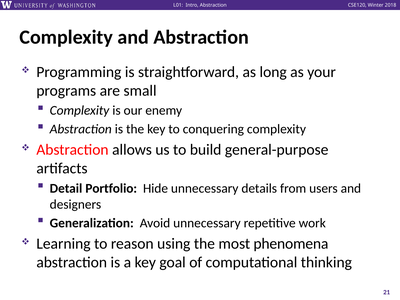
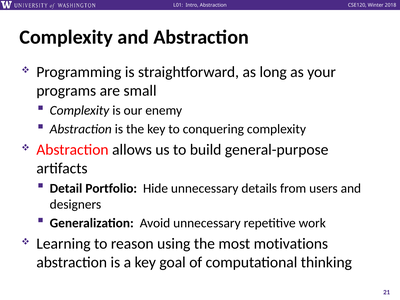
phenomena: phenomena -> motivations
